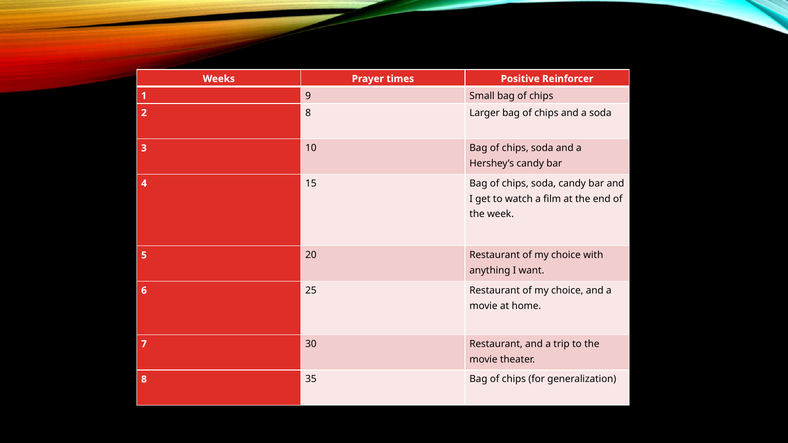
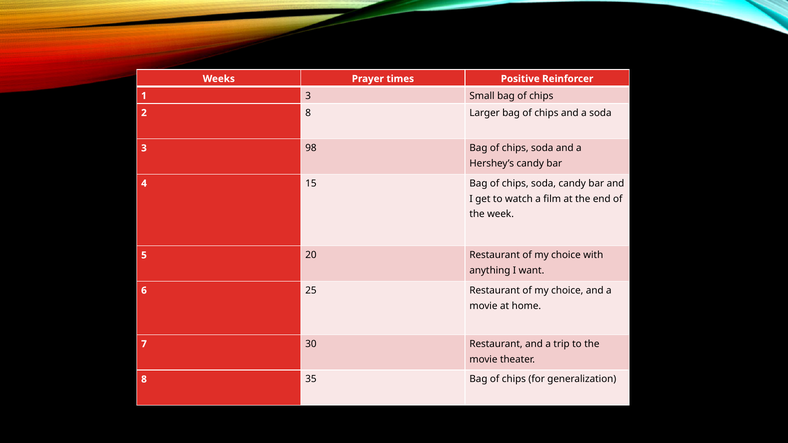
1 9: 9 -> 3
10: 10 -> 98
